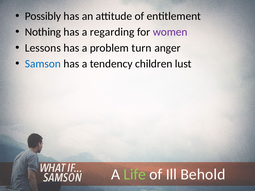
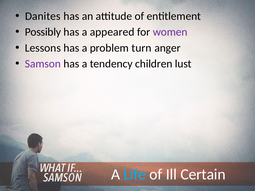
Possibly: Possibly -> Danites
Nothing: Nothing -> Possibly
regarding: regarding -> appeared
Samson colour: blue -> purple
Life colour: light green -> light blue
Behold: Behold -> Certain
